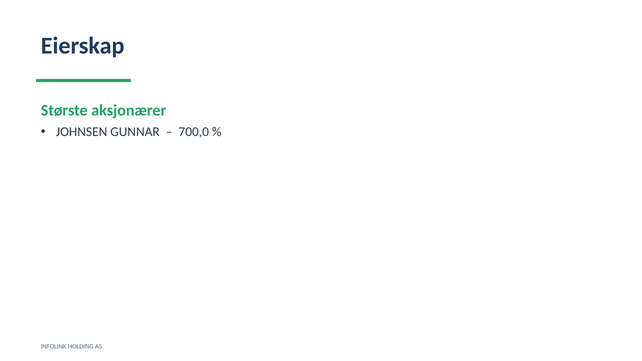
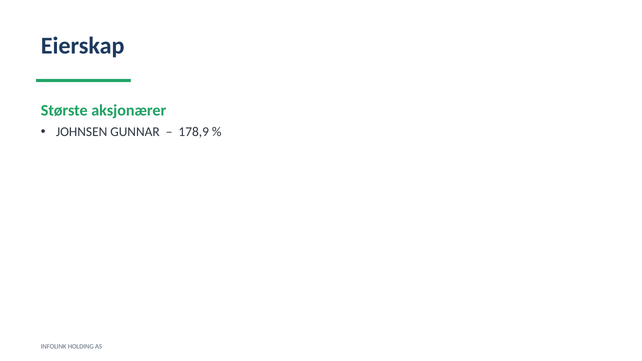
700,0: 700,0 -> 178,9
